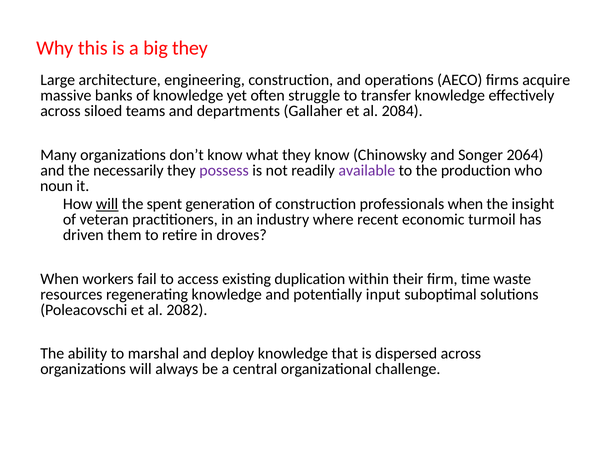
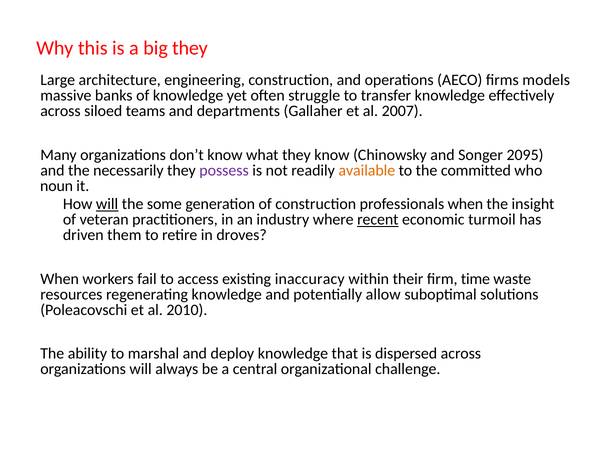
acquire: acquire -> models
2084: 2084 -> 2007
2064: 2064 -> 2095
available colour: purple -> orange
production: production -> committed
spent: spent -> some
recent underline: none -> present
duplication: duplication -> inaccuracy
input: input -> allow
2082: 2082 -> 2010
